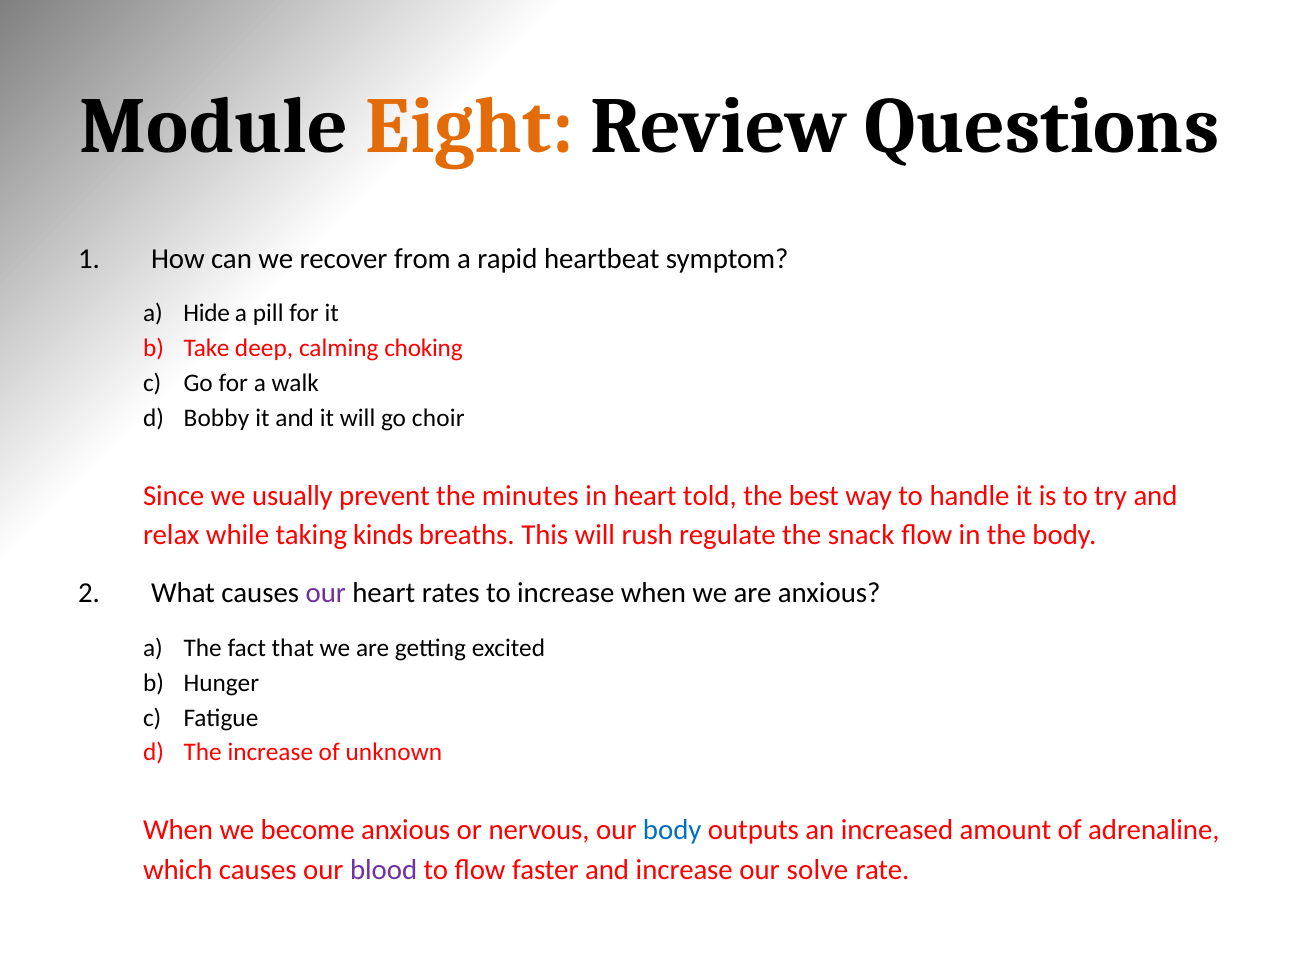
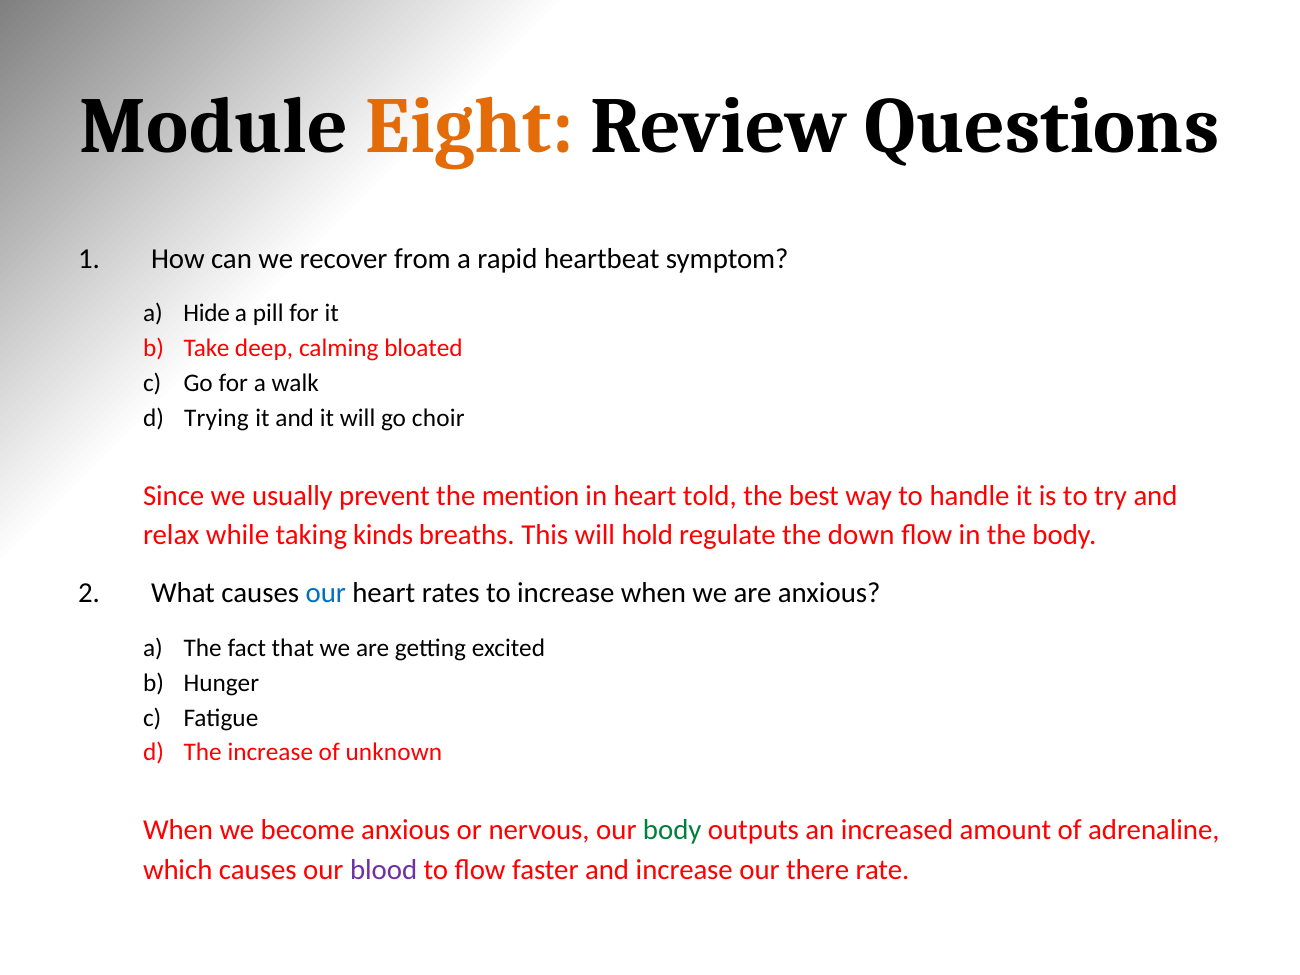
choking: choking -> bloated
Bobby: Bobby -> Trying
minutes: minutes -> mention
rush: rush -> hold
snack: snack -> down
our at (326, 593) colour: purple -> blue
body at (672, 830) colour: blue -> green
solve: solve -> there
